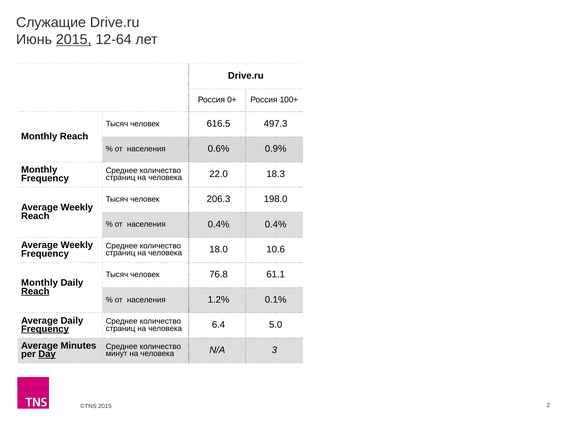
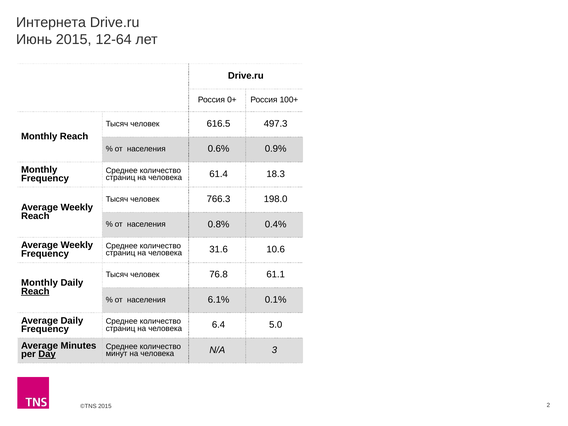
Служащие: Служащие -> Интернета
2015 at (74, 40) underline: present -> none
22.0: 22.0 -> 61.4
206.3: 206.3 -> 766.3
населения 0.4%: 0.4% -> 0.8%
18.0: 18.0 -> 31.6
1.2%: 1.2% -> 6.1%
Frequency at (45, 329) underline: present -> none
